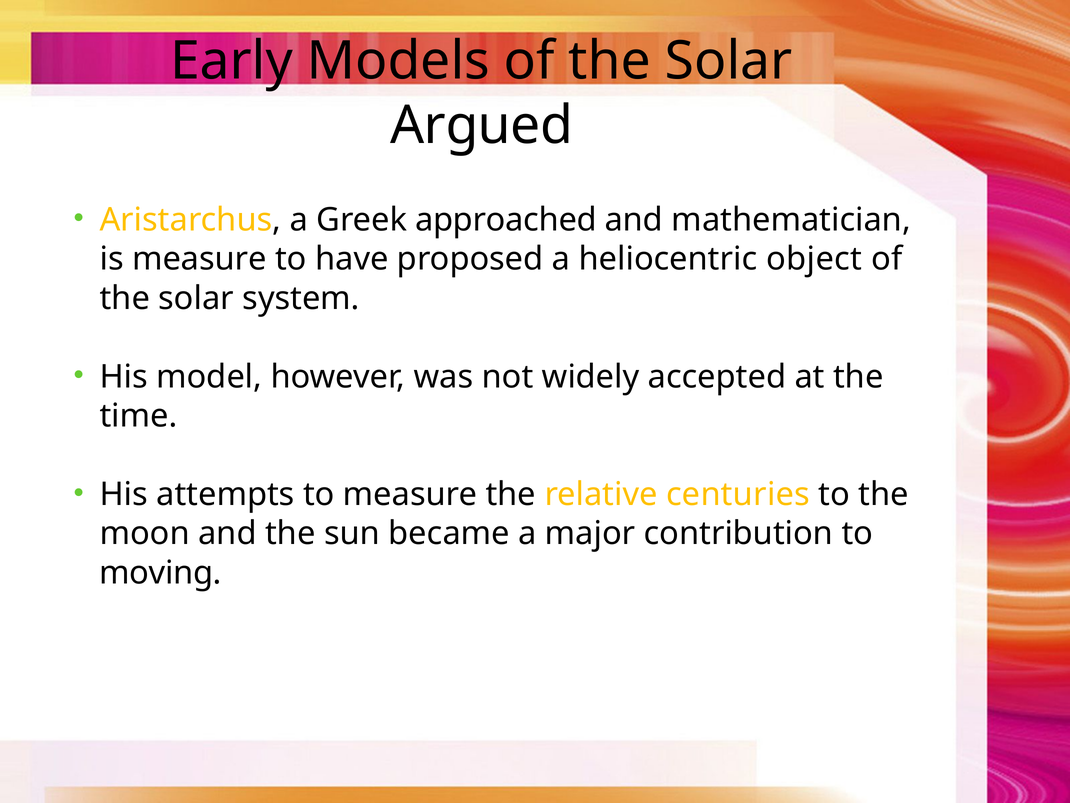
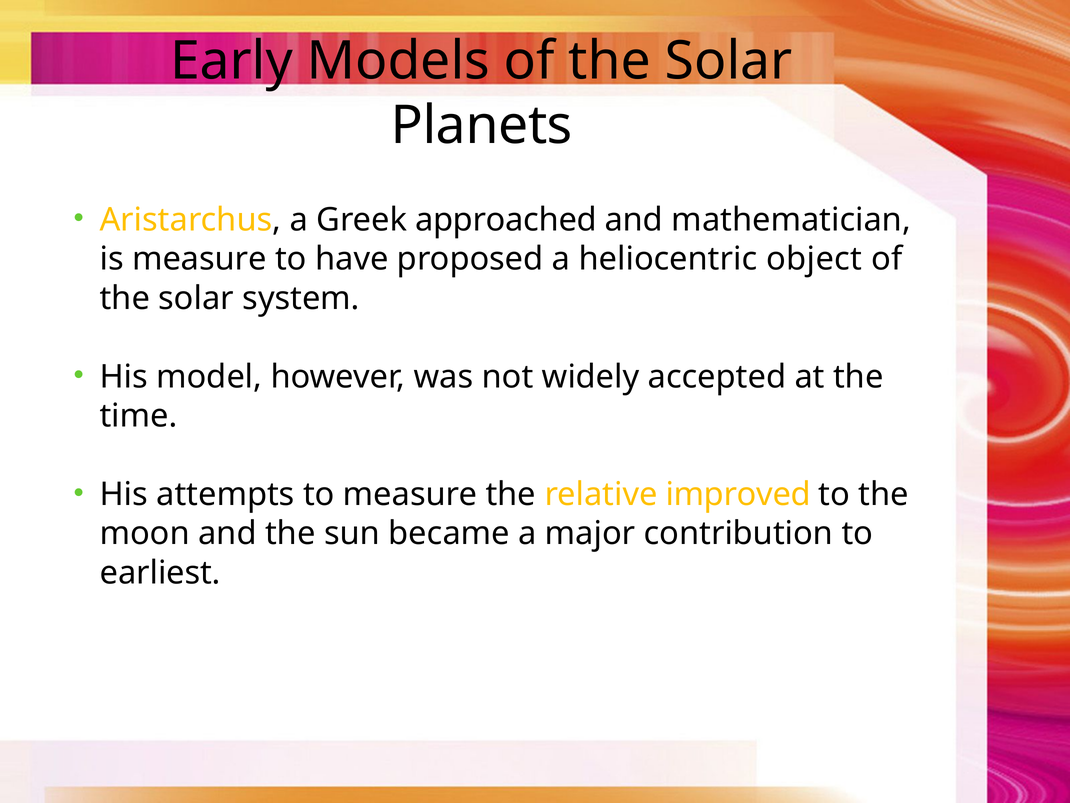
Argued: Argued -> Planets
centuries: centuries -> improved
moving: moving -> earliest
